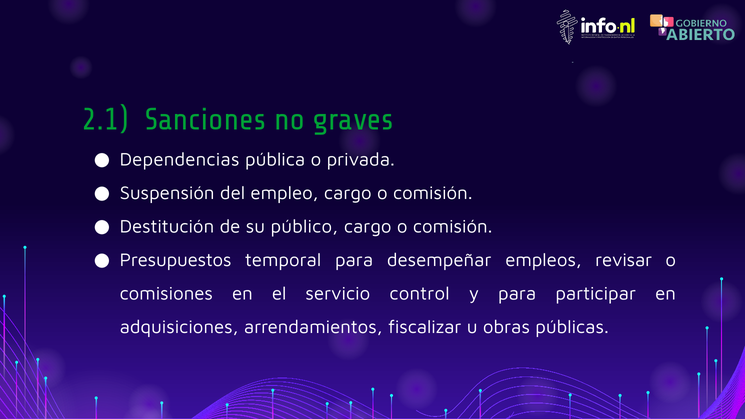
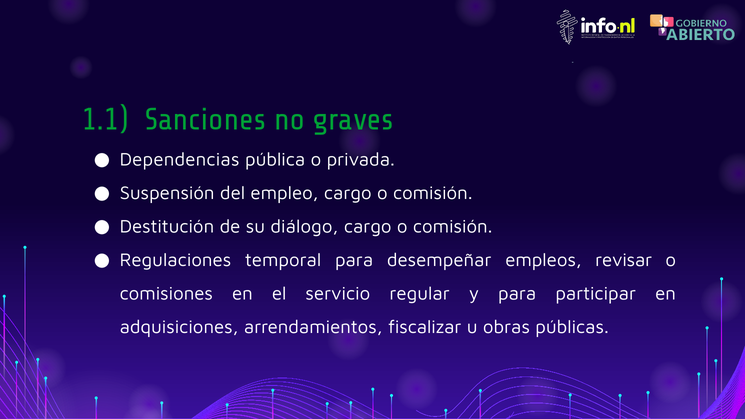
2.1: 2.1 -> 1.1
público: público -> diálogo
Presupuestos: Presupuestos -> Regulaciones
control: control -> regular
